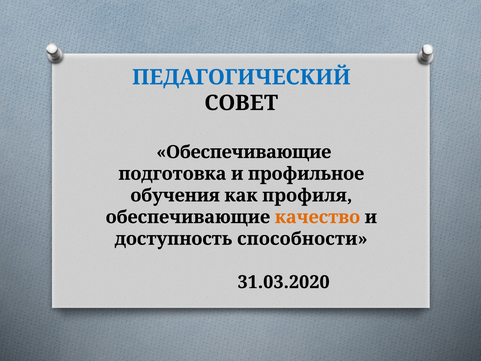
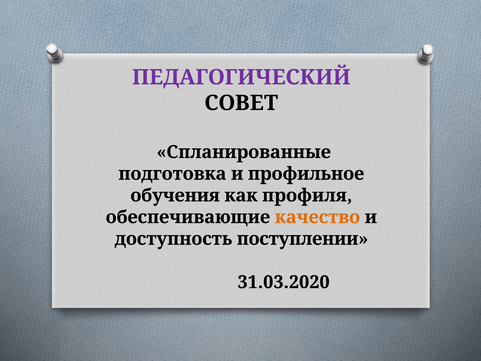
ПЕДАГОГИЧЕСКИЙ colour: blue -> purple
Обеспечивающие at (244, 152): Обеспечивающие -> Спланированные
способности: способности -> поступлении
